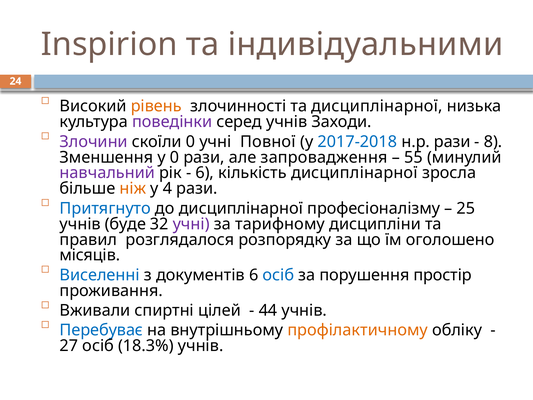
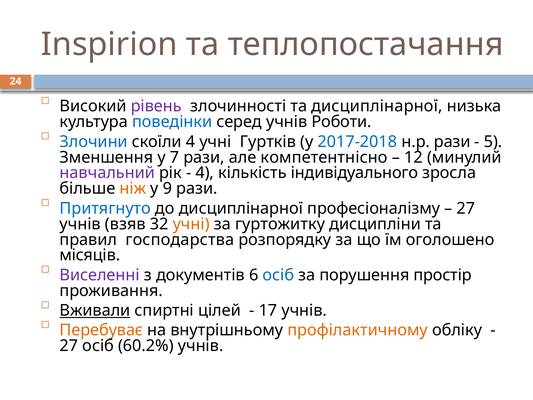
індивідуальними: індивідуальними -> теплопостачання
рівень colour: orange -> purple
поведінки colour: purple -> blue
Заходи: Заходи -> Роботи
Злочини colour: purple -> blue
скоїли 0: 0 -> 4
Повної: Повної -> Гуртків
8: 8 -> 5
у 0: 0 -> 7
запровадження: запровадження -> компетентнісно
55: 55 -> 12
6 at (205, 173): 6 -> 4
кількість дисциплінарної: дисциплінарної -> індивідуального
4: 4 -> 9
25 at (466, 208): 25 -> 27
буде: буде -> взяв
учні at (191, 224) colour: purple -> orange
тарифному: тарифному -> гуртожитку
розглядалося: розглядалося -> господарства
Виселенні colour: blue -> purple
Вживали underline: none -> present
44: 44 -> 17
Перебуває colour: blue -> orange
18.3%: 18.3% -> 60.2%
